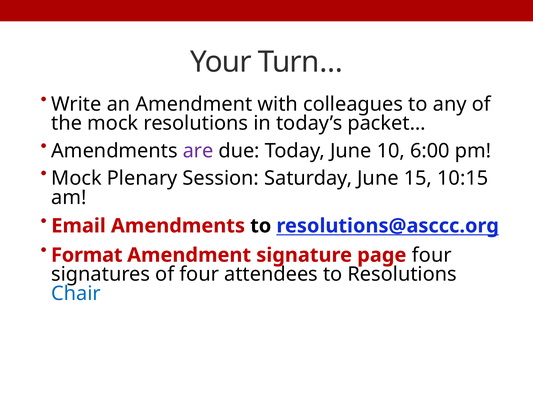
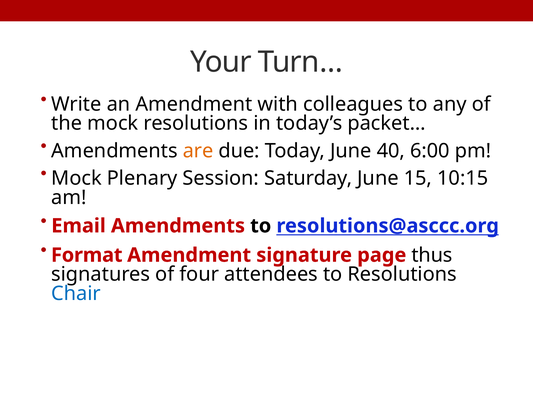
are colour: purple -> orange
10: 10 -> 40
page four: four -> thus
